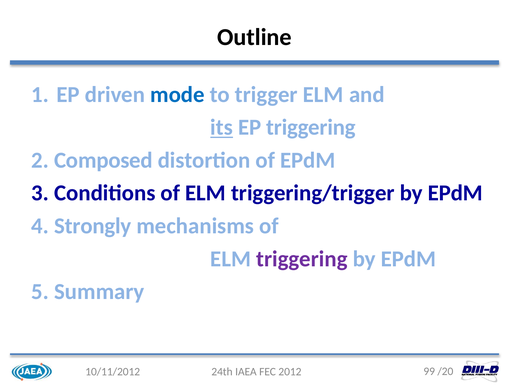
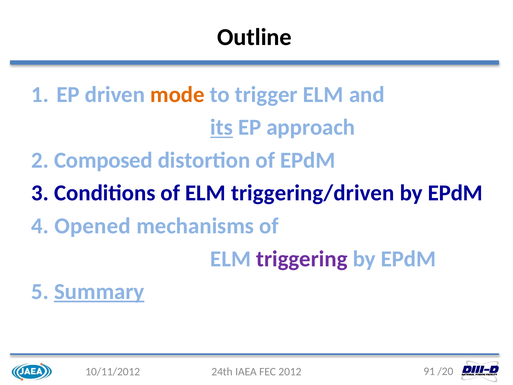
mode colour: blue -> orange
EP triggering: triggering -> approach
triggering/trigger: triggering/trigger -> triggering/driven
Strongly: Strongly -> Opened
Summary underline: none -> present
99: 99 -> 91
